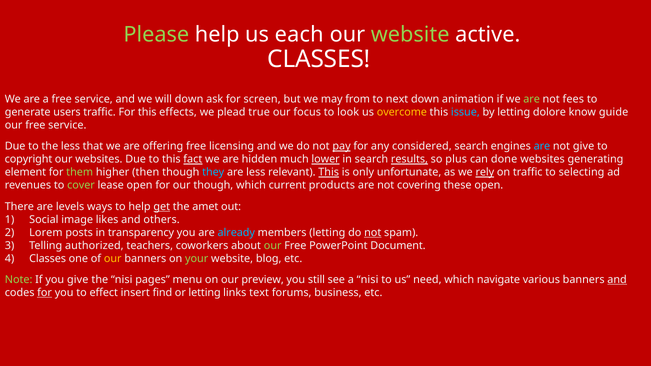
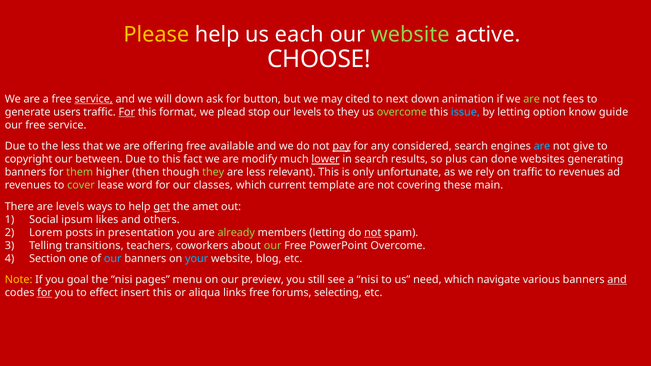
Please colour: light green -> yellow
CLASSES at (319, 59): CLASSES -> CHOOSE
service at (94, 99) underline: none -> present
screen: screen -> button
from: from -> cited
For at (127, 112) underline: none -> present
effects: effects -> format
true: true -> stop
our focus: focus -> levels
to look: look -> they
overcome at (402, 112) colour: yellow -> light green
dolore: dolore -> option
licensing: licensing -> available
our websites: websites -> between
fact underline: present -> none
hidden: hidden -> modify
results underline: present -> none
element at (25, 172): element -> banners
they at (213, 172) colour: light blue -> light green
This at (329, 172) underline: present -> none
rely underline: present -> none
to selecting: selecting -> revenues
lease open: open -> word
our though: though -> classes
products: products -> template
these open: open -> main
image: image -> ipsum
transparency: transparency -> presentation
already colour: light blue -> light green
authorized: authorized -> transitions
PowerPoint Document: Document -> Overcome
Classes at (48, 259): Classes -> Section
our at (113, 259) colour: yellow -> light blue
your colour: light green -> light blue
Note colour: light green -> yellow
you give: give -> goal
insert find: find -> this
or letting: letting -> aliqua
links text: text -> free
business: business -> selecting
